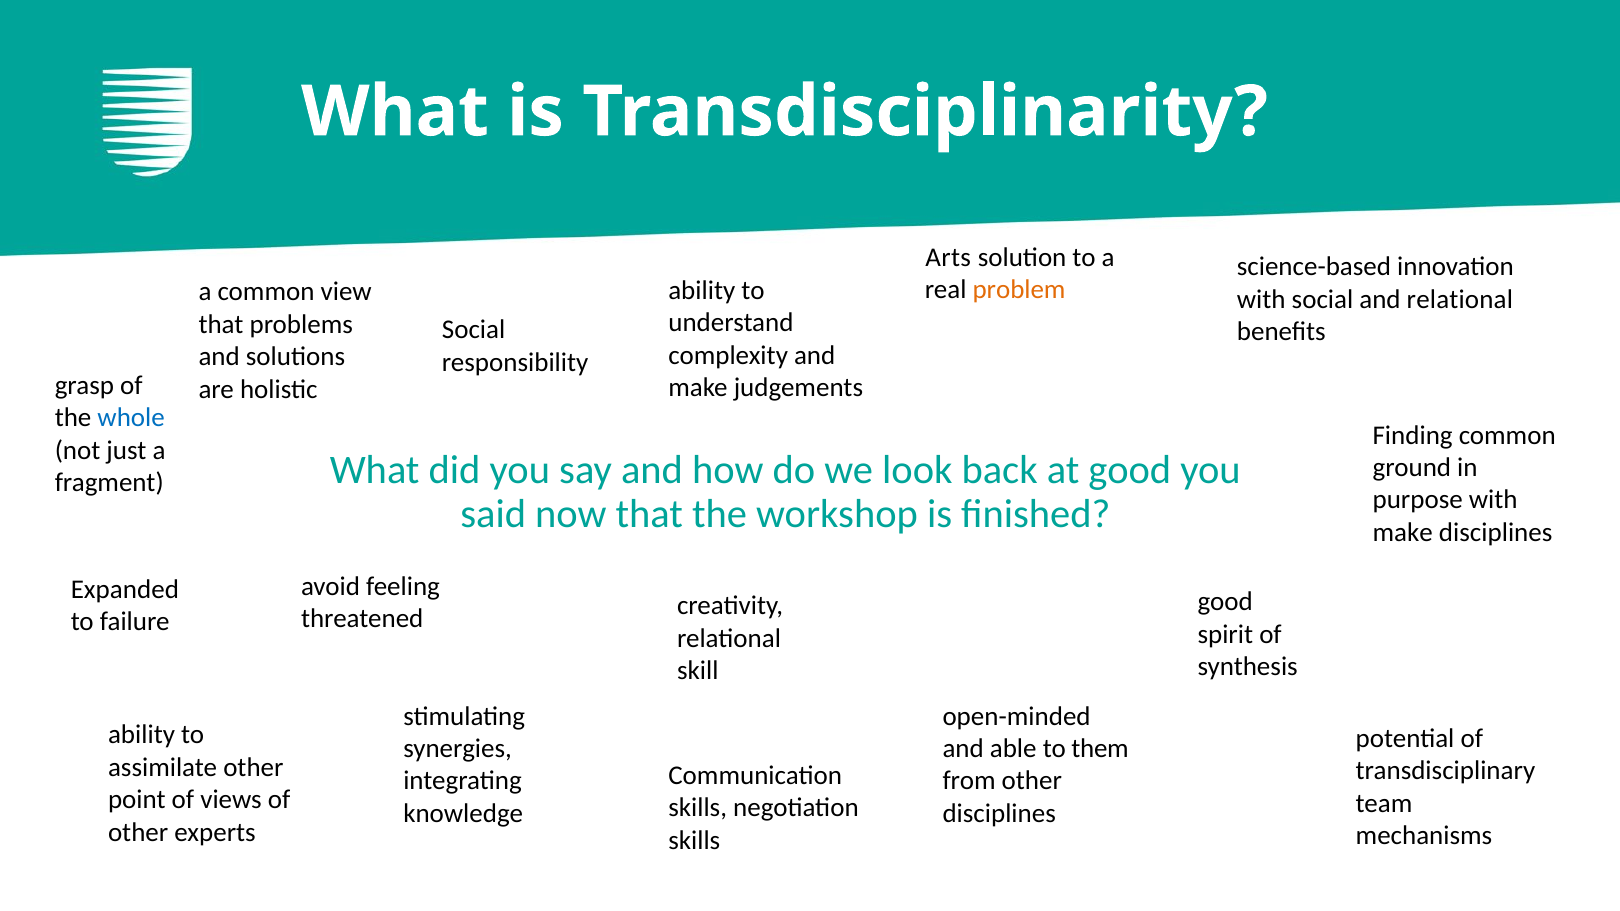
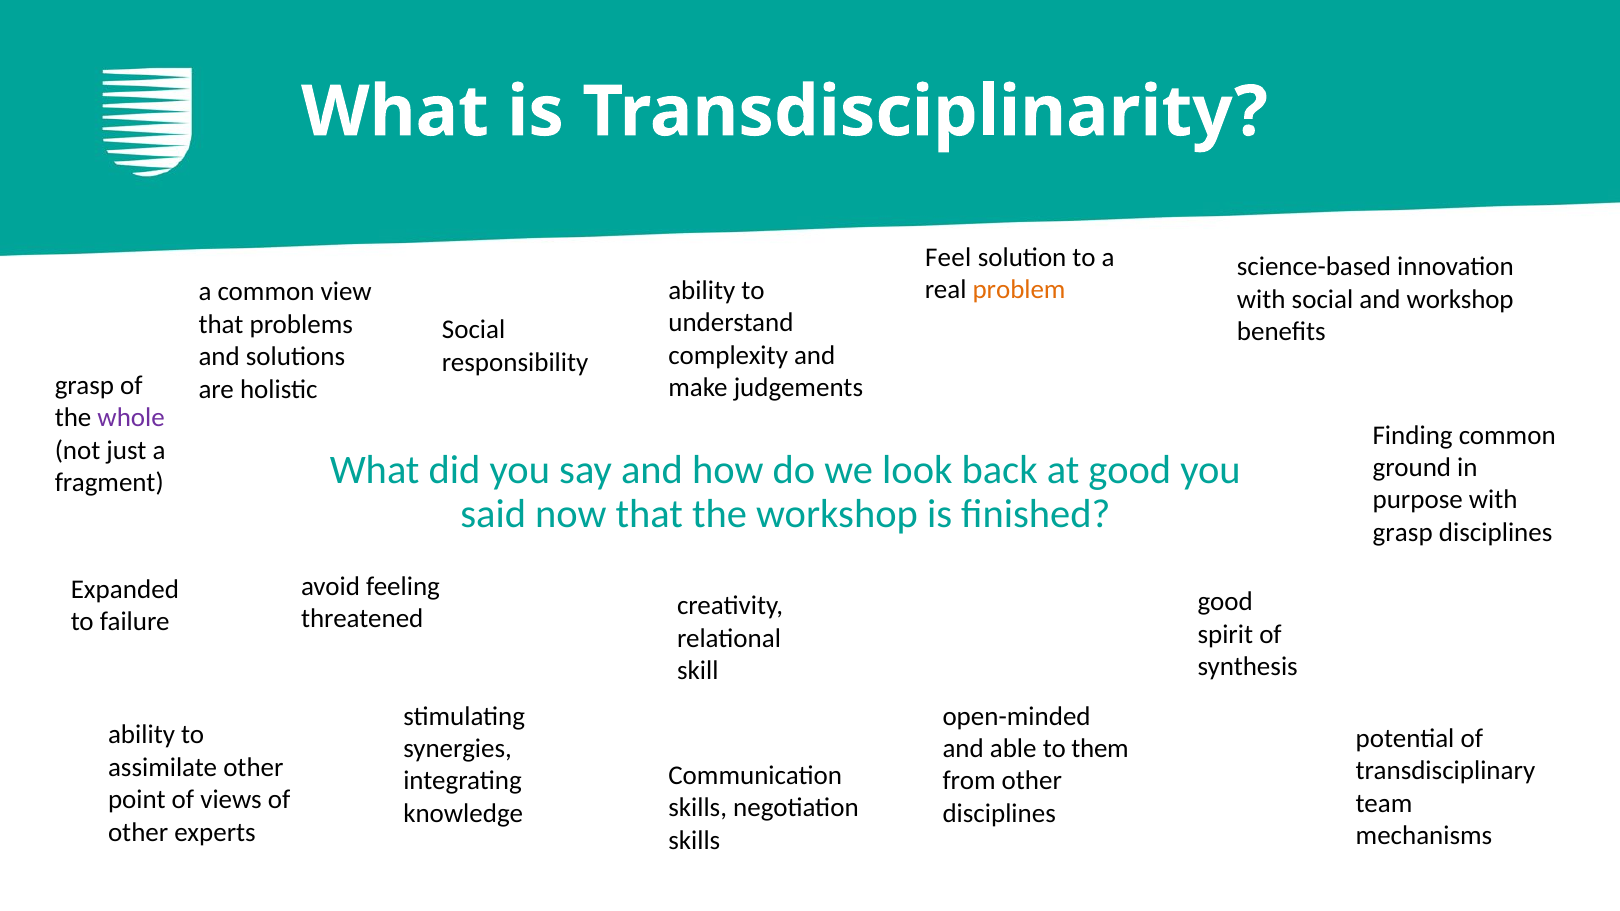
Arts: Arts -> Feel
and relational: relational -> workshop
whole colour: blue -> purple
make at (1403, 532): make -> grasp
